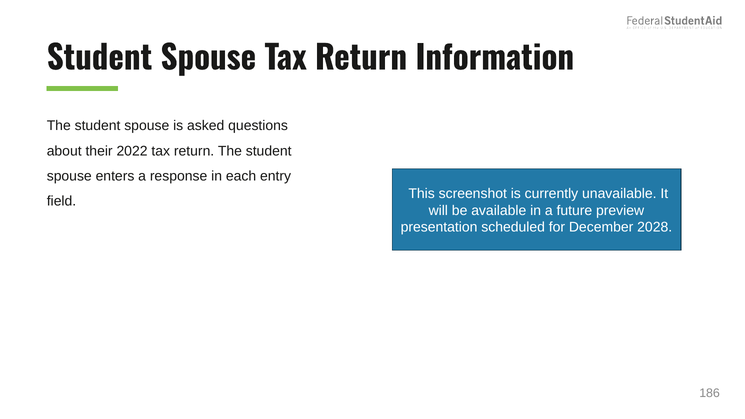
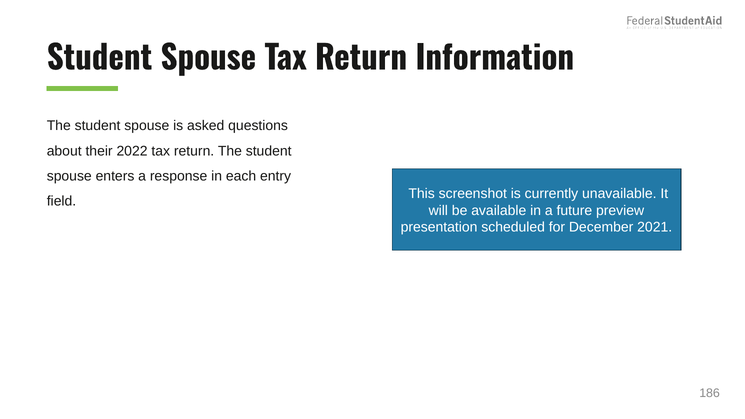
2028: 2028 -> 2021
